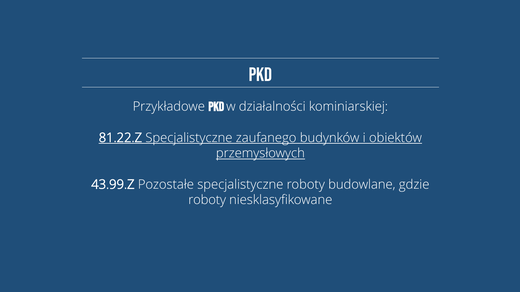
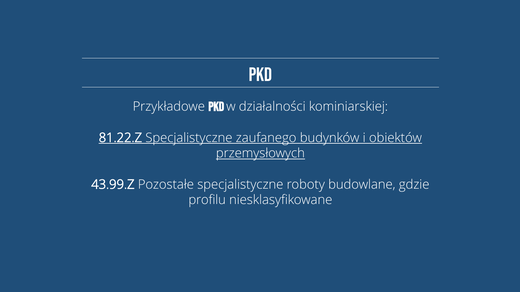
roboty at (207, 200): roboty -> profilu
